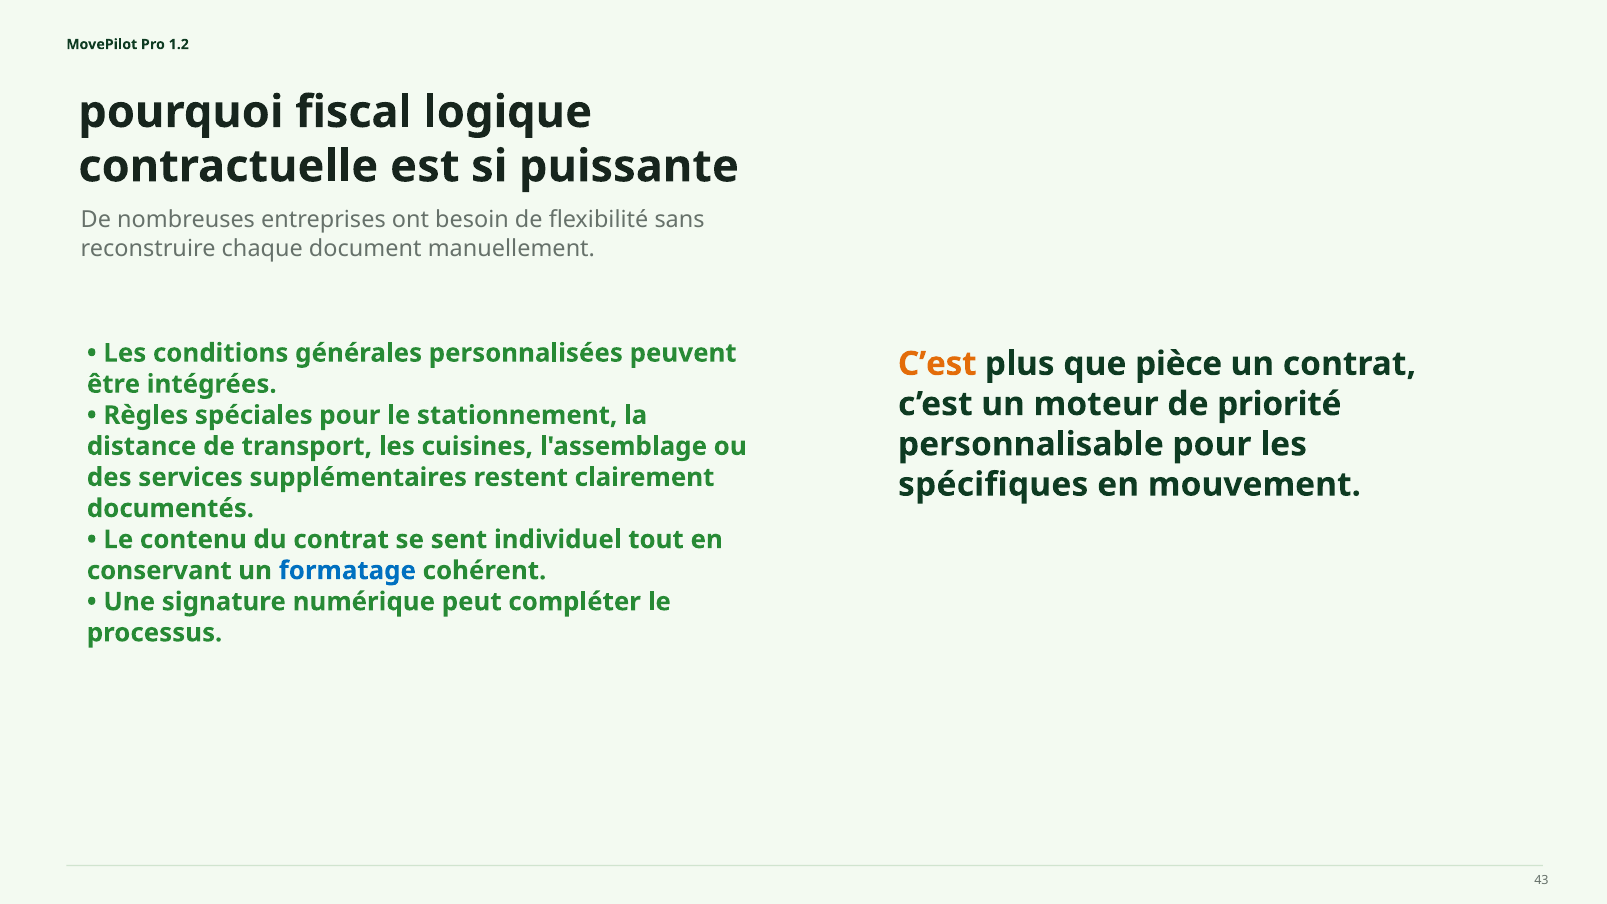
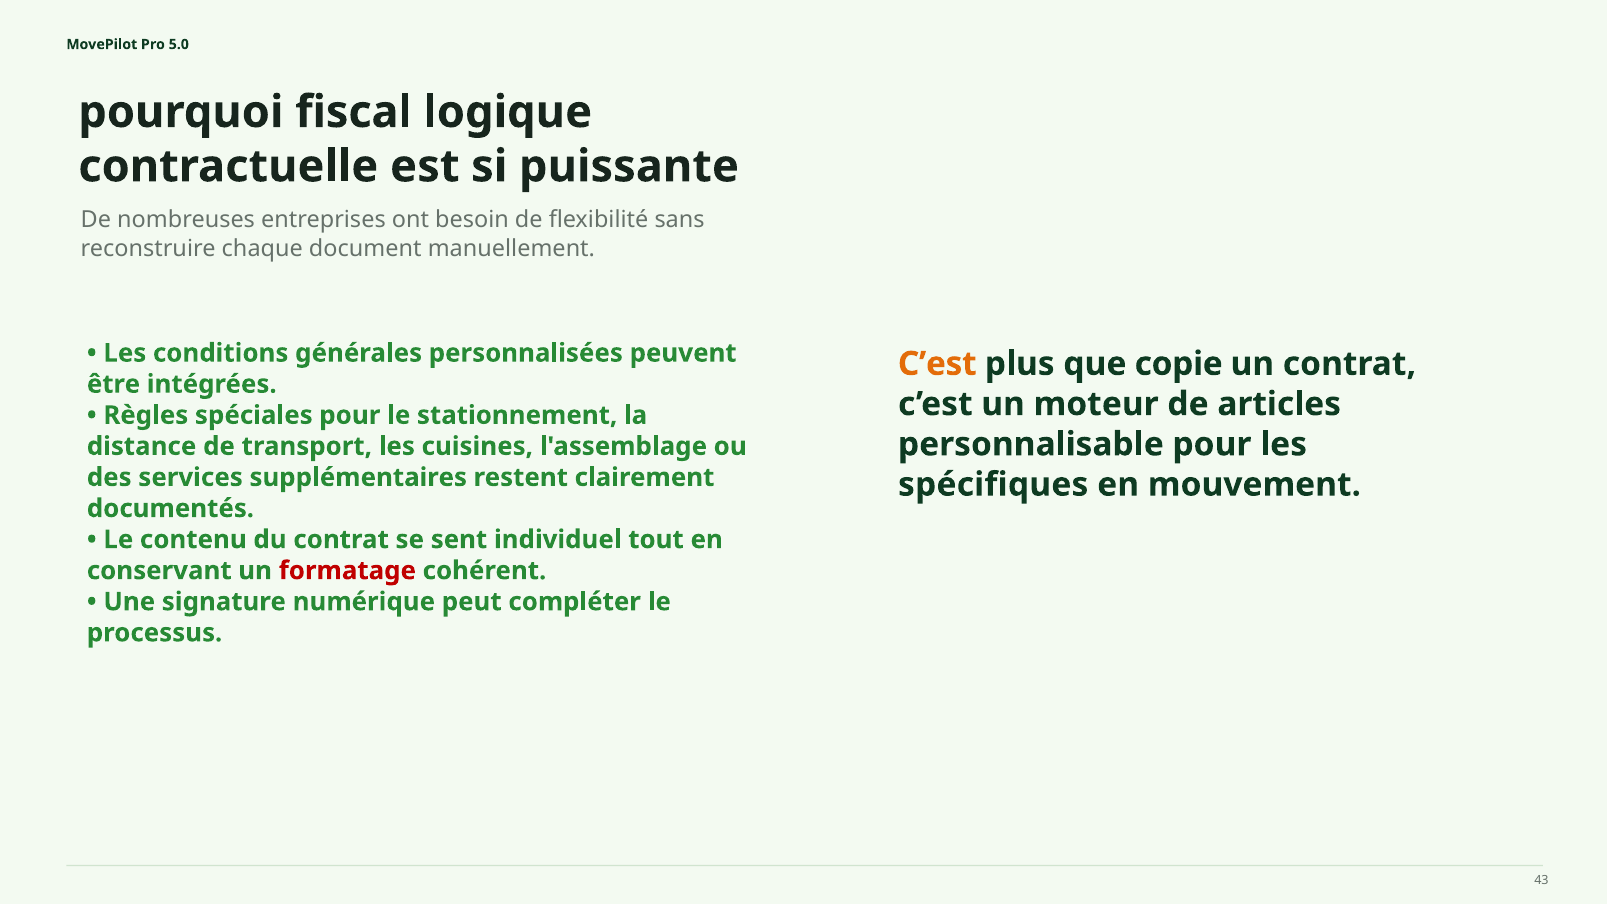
1.2: 1.2 -> 5.0
pièce: pièce -> copie
priorité: priorité -> articles
formatage colour: blue -> red
